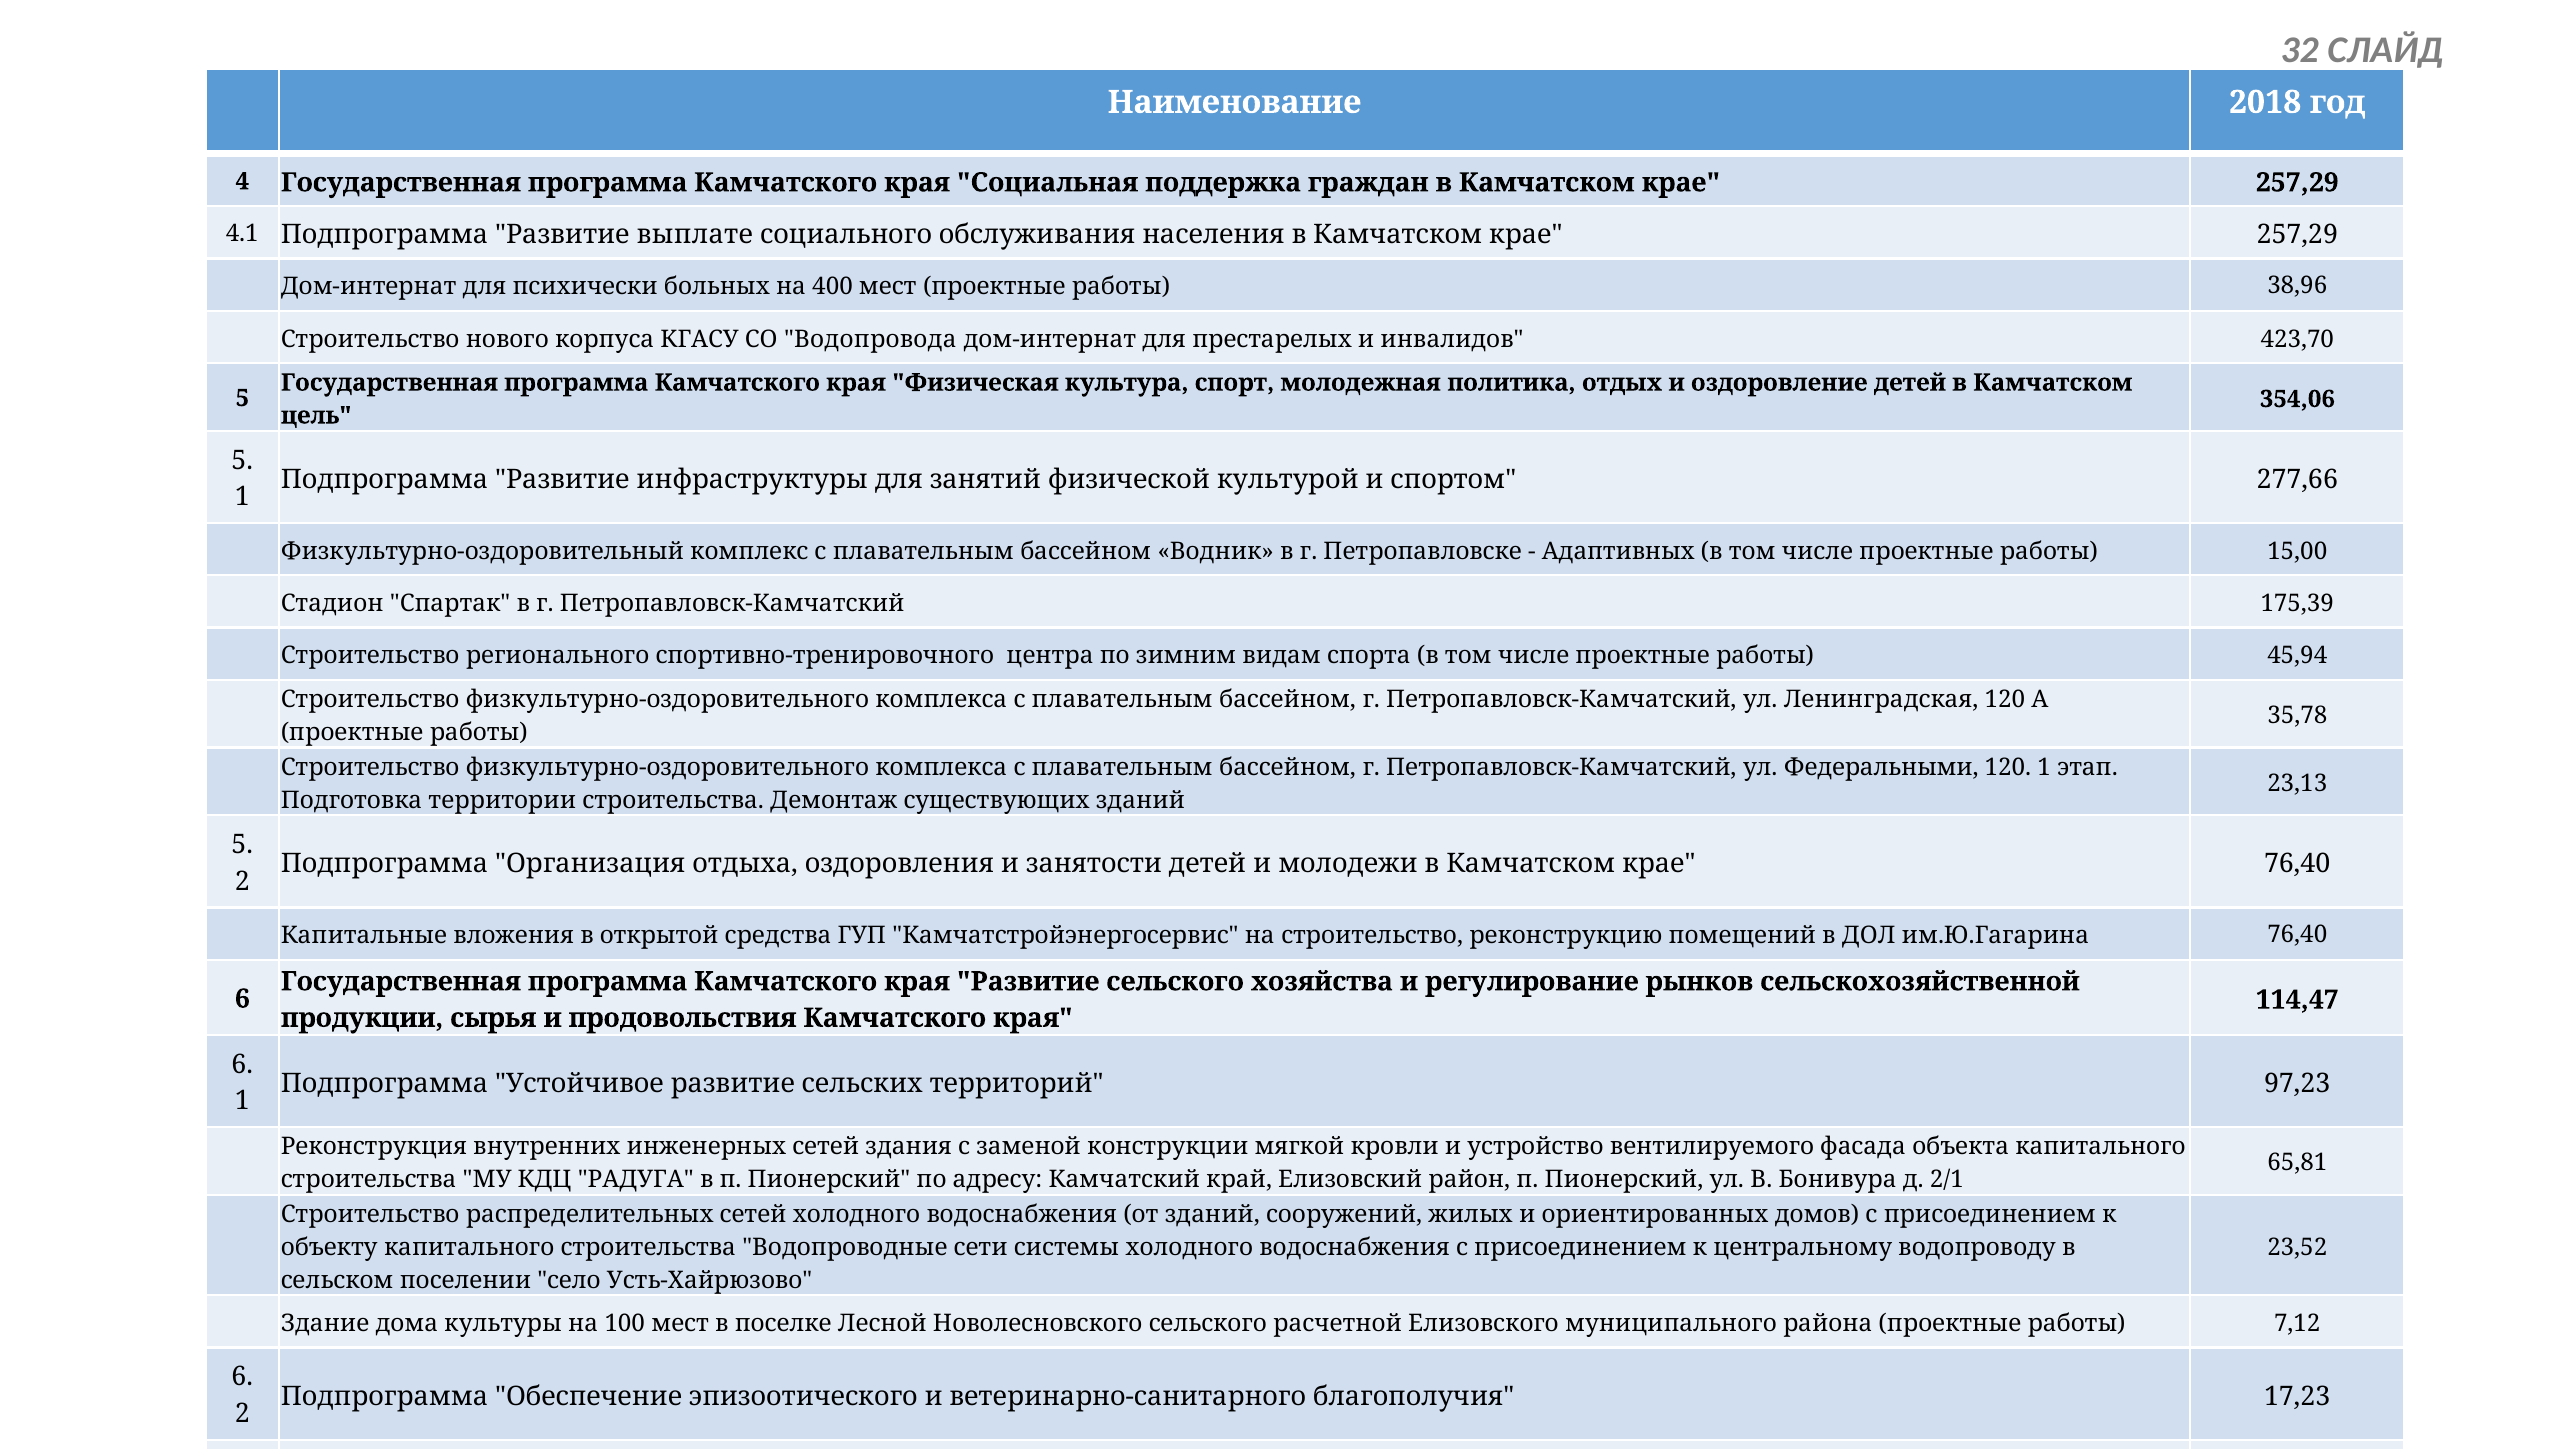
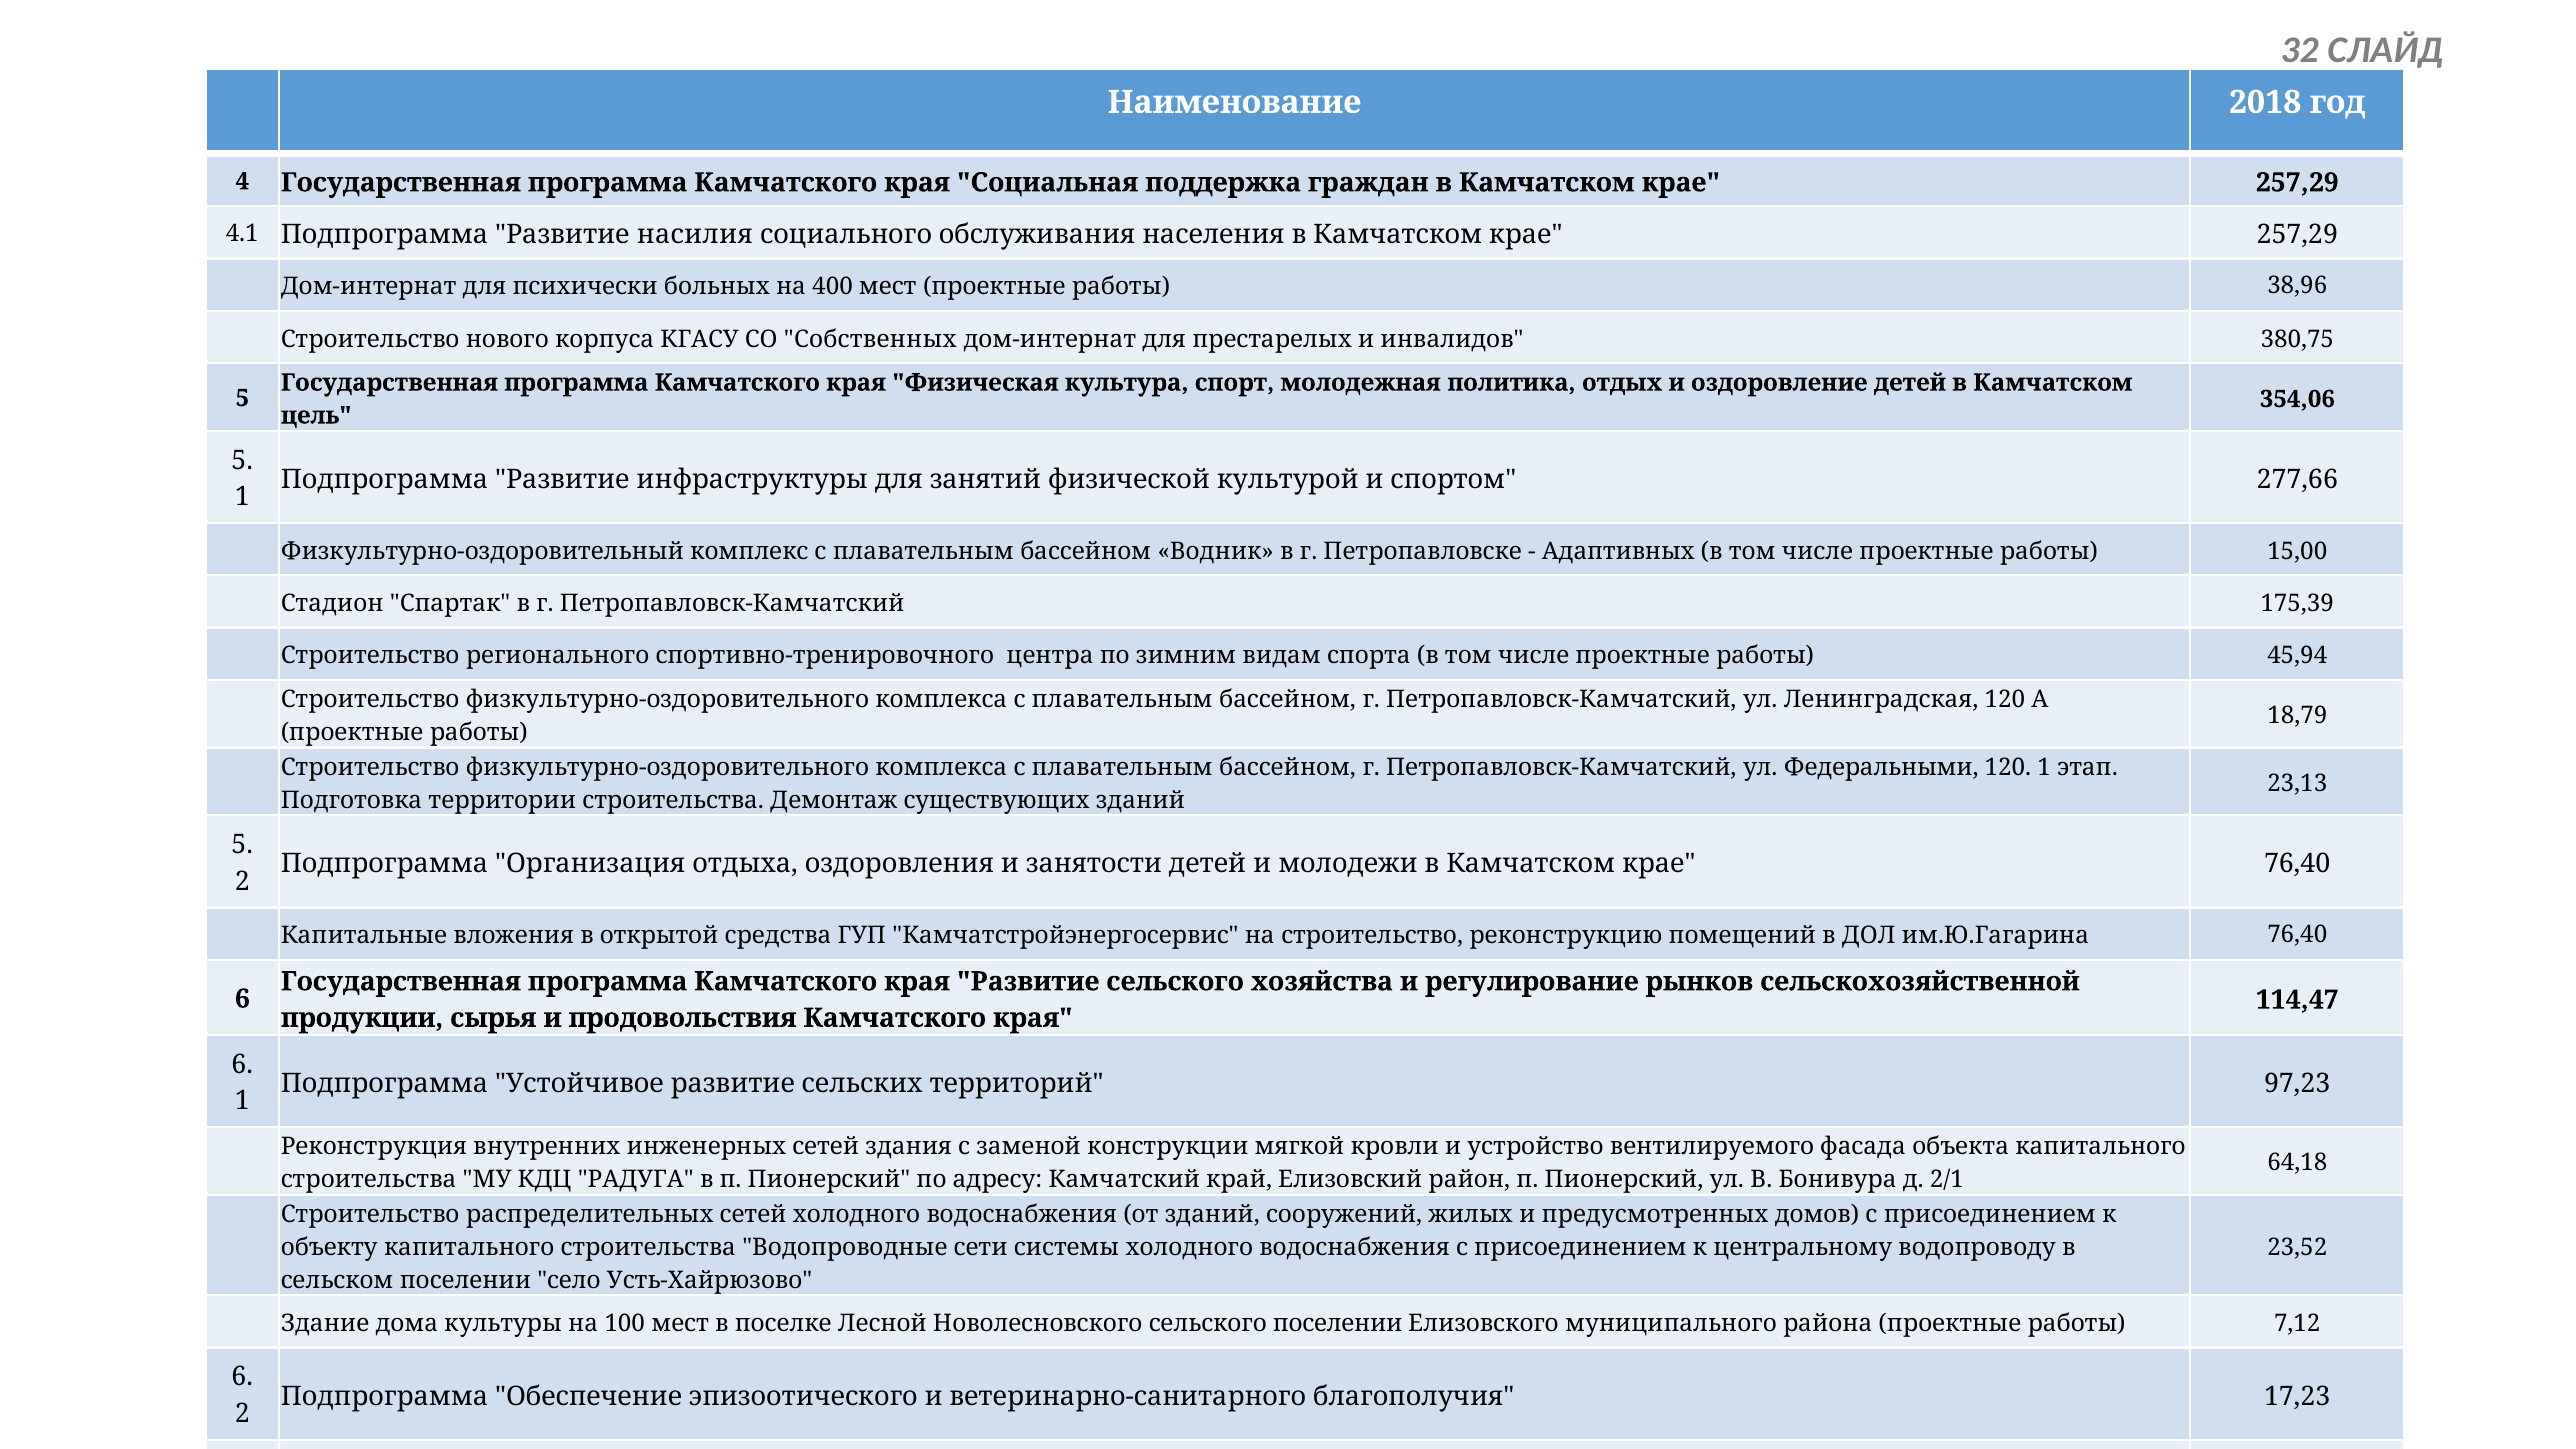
выплате: выплате -> насилия
Водопровода: Водопровода -> Собственных
423,70: 423,70 -> 380,75
35,78: 35,78 -> 18,79
65,81: 65,81 -> 64,18
ориентированных: ориентированных -> предусмотренных
сельского расчетной: расчетной -> поселении
